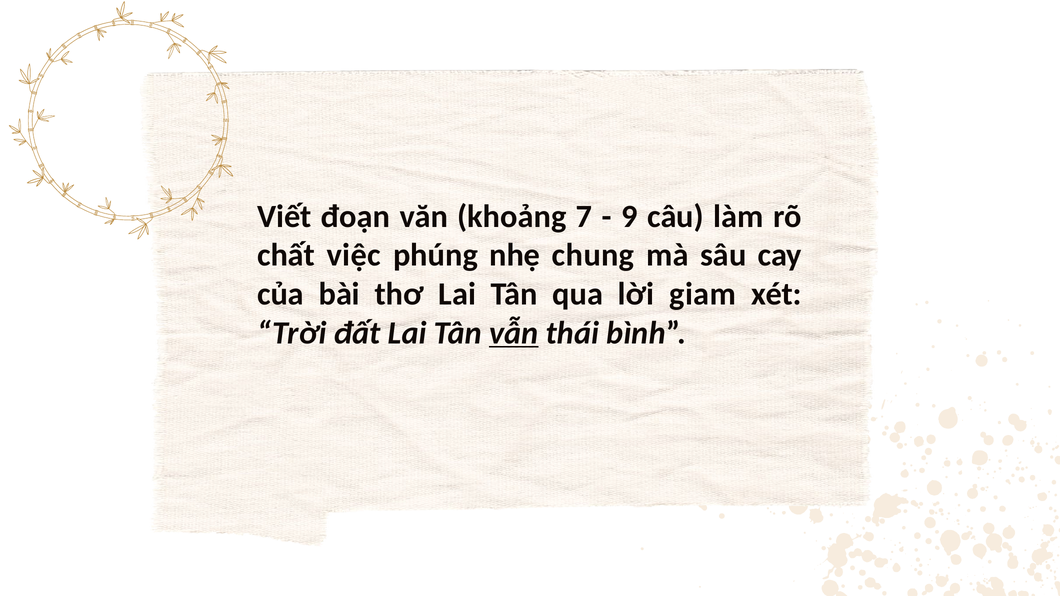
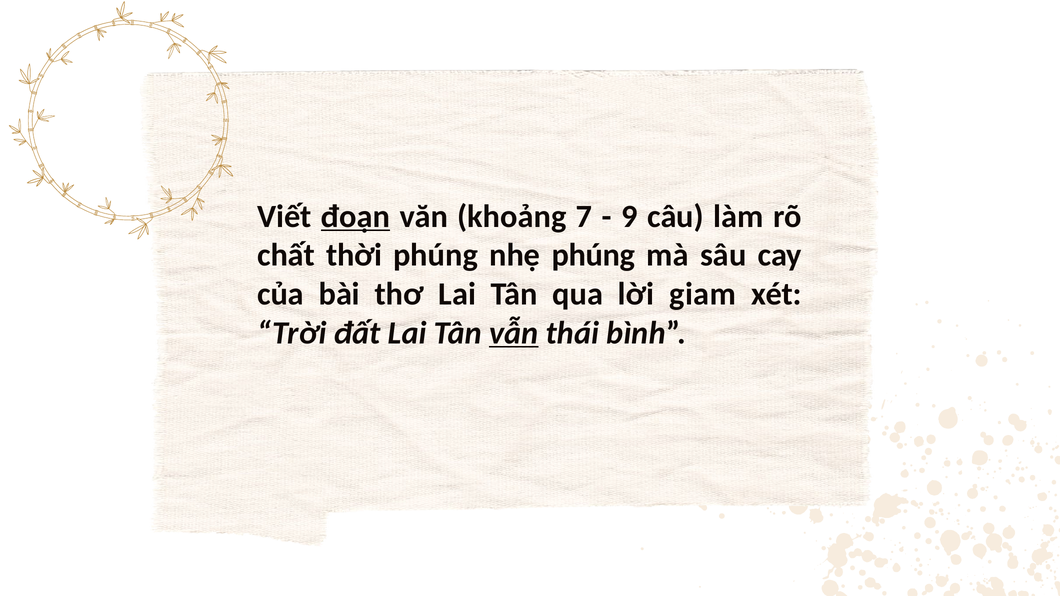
đoạn underline: none -> present
việc: việc -> thời
nhẹ chung: chung -> phúng
